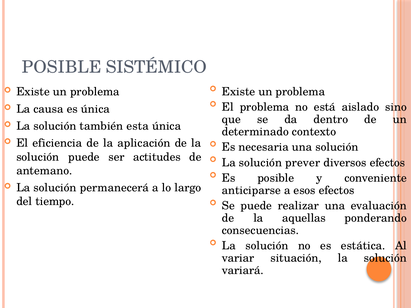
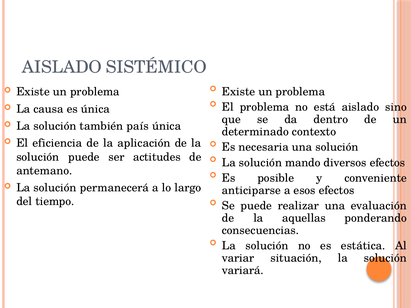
POSIBLE at (62, 67): POSIBLE -> AISLADO
esta: esta -> país
prever: prever -> mando
